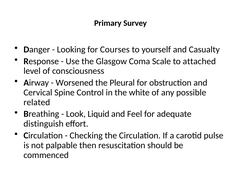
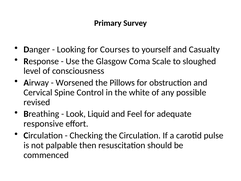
attached: attached -> sloughed
Pleural: Pleural -> Pillows
related: related -> revised
distinguish: distinguish -> responsive
